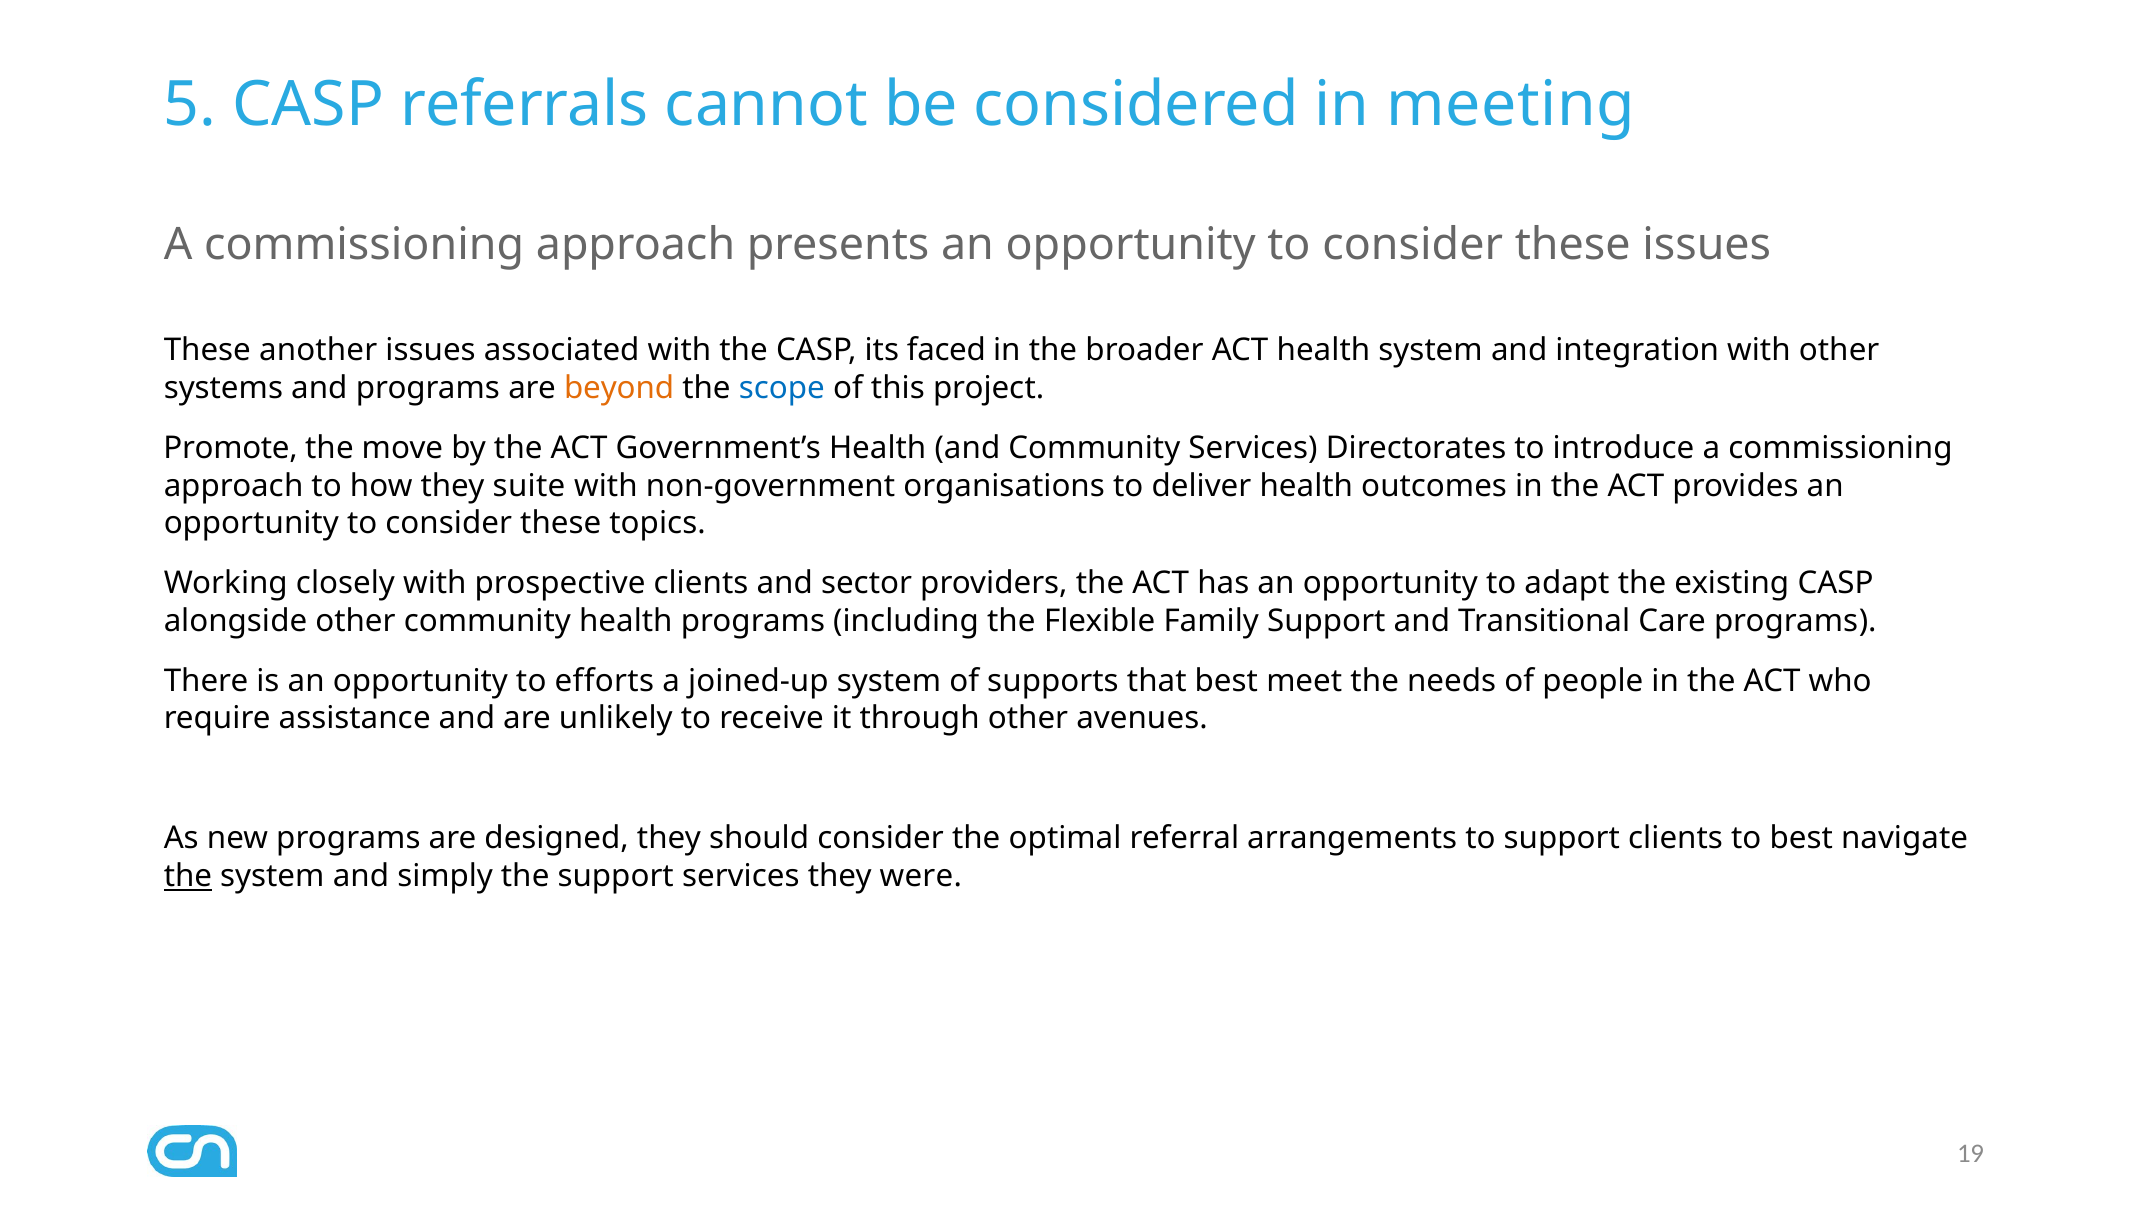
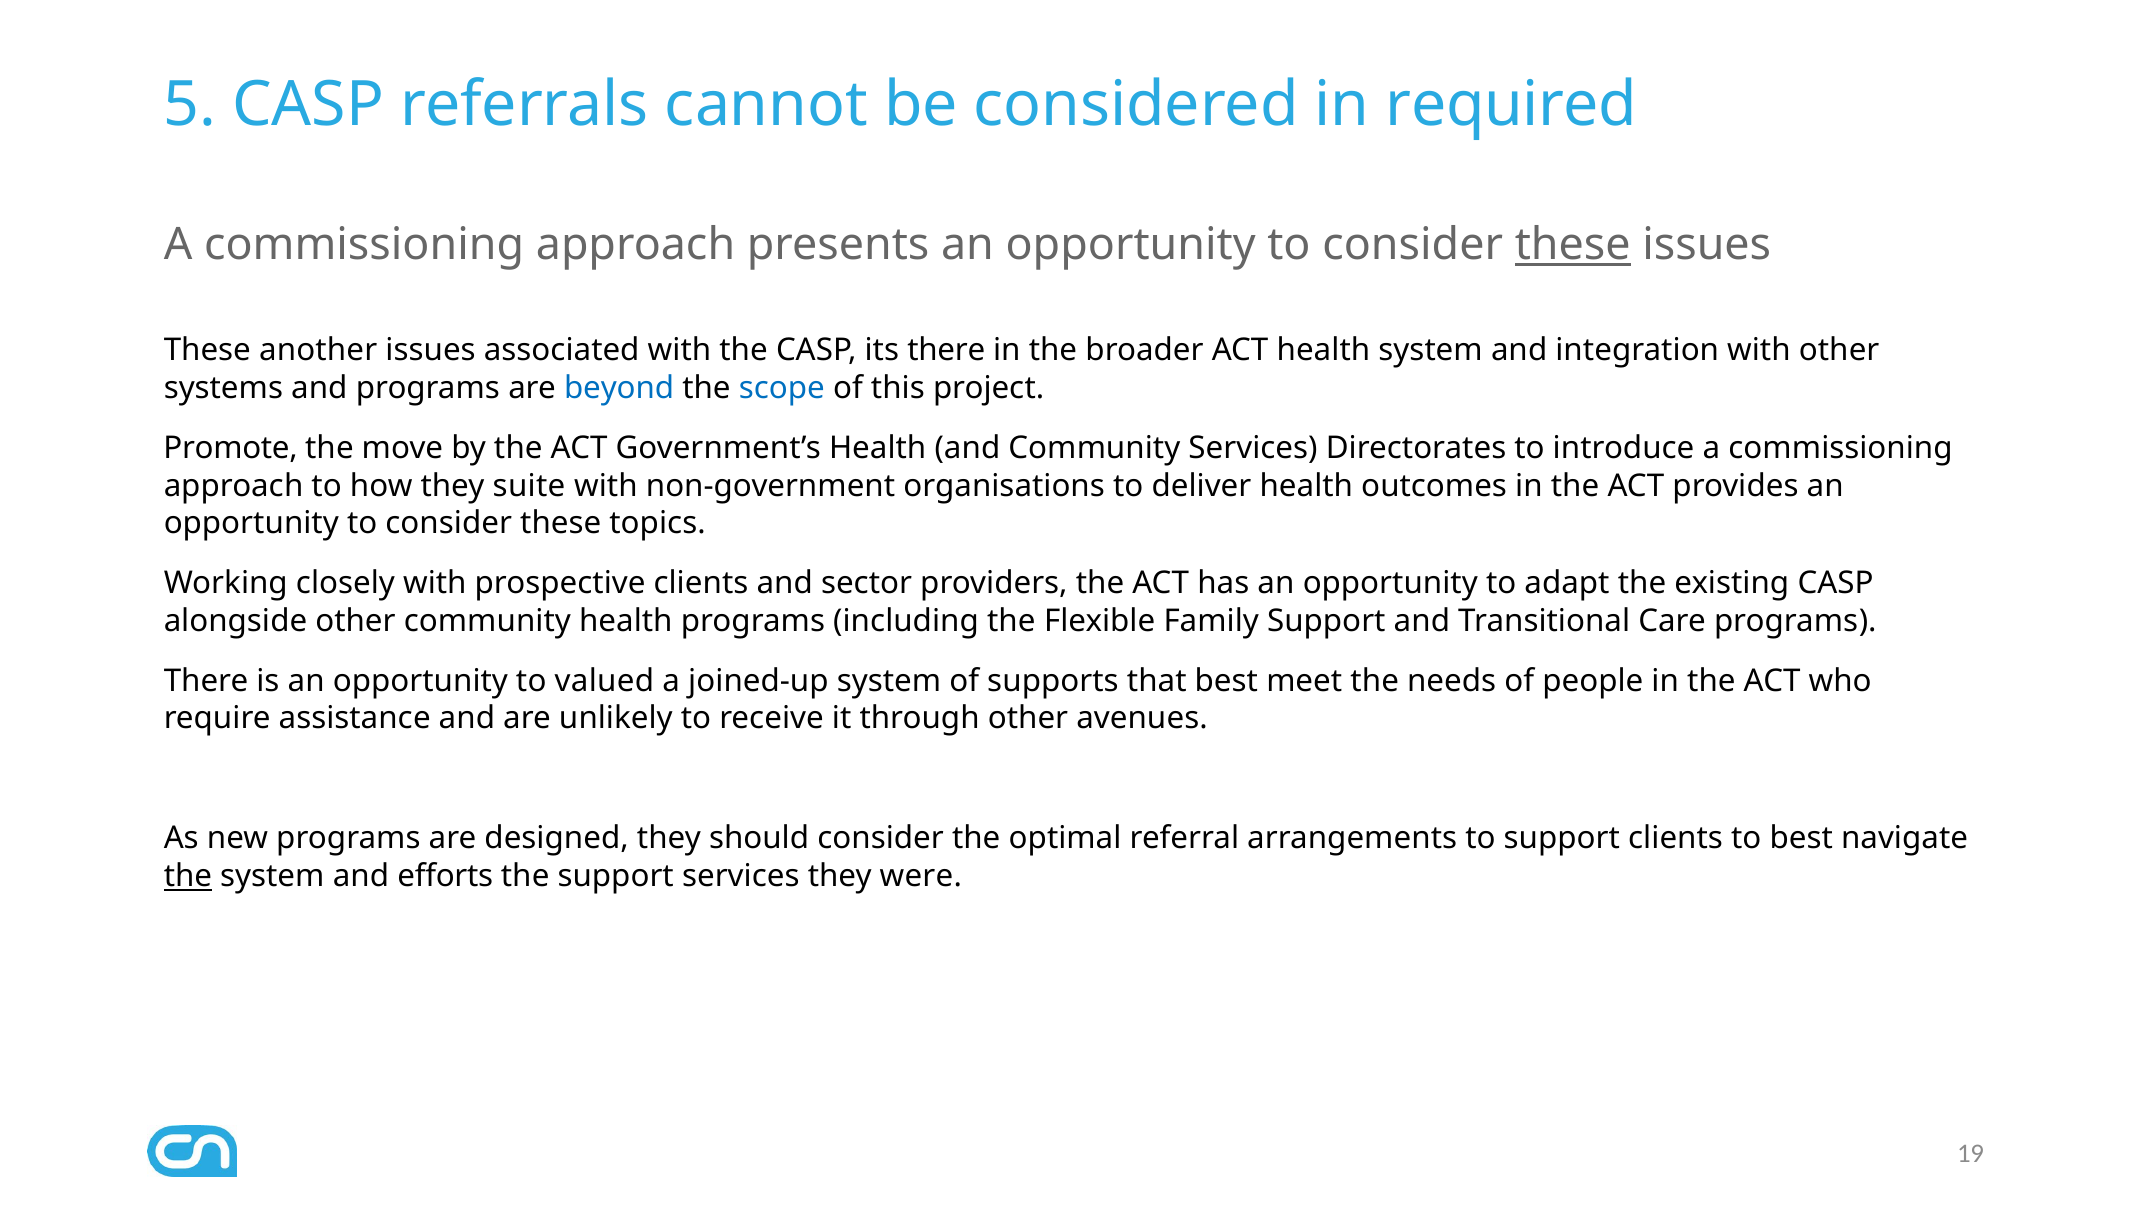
meeting: meeting -> required
these at (1573, 245) underline: none -> present
its faced: faced -> there
beyond colour: orange -> blue
efforts: efforts -> valued
simply: simply -> efforts
